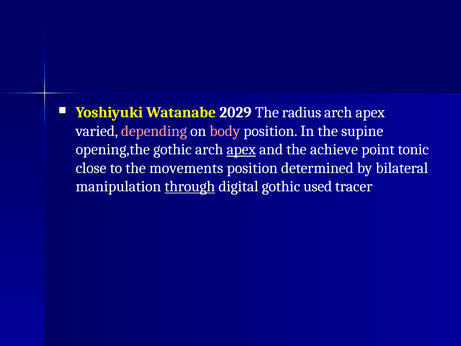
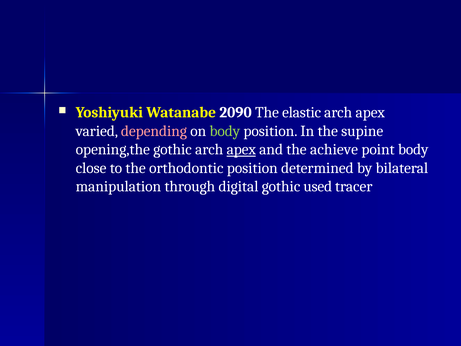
2029: 2029 -> 2090
radius: radius -> elastic
body at (225, 131) colour: pink -> light green
point tonic: tonic -> body
movements: movements -> orthodontic
through underline: present -> none
